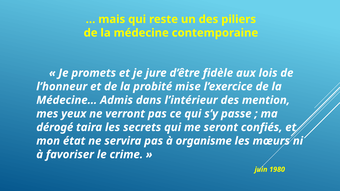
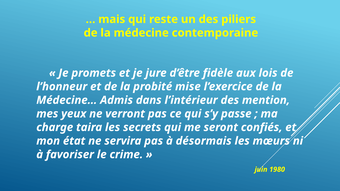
dérogé: dérogé -> charge
organisme: organisme -> désormais
